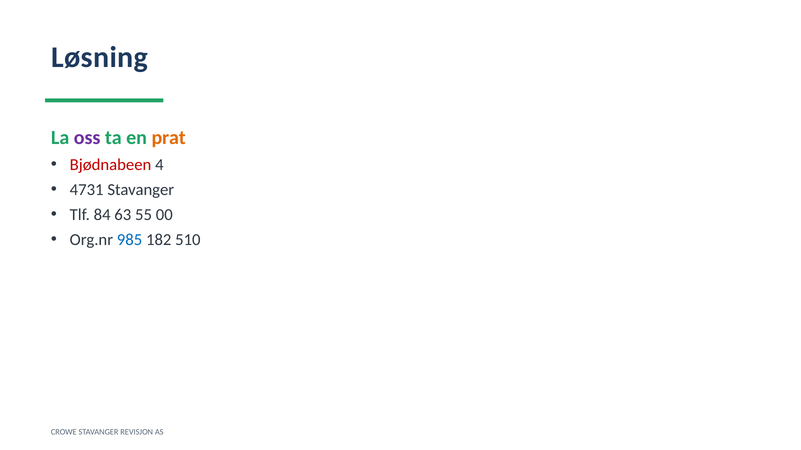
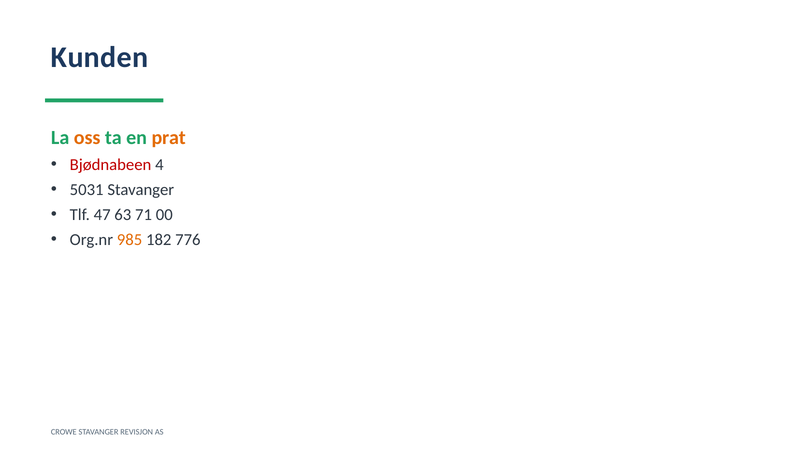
Løsning: Løsning -> Kunden
oss colour: purple -> orange
4731: 4731 -> 5031
84: 84 -> 47
55: 55 -> 71
985 colour: blue -> orange
510: 510 -> 776
